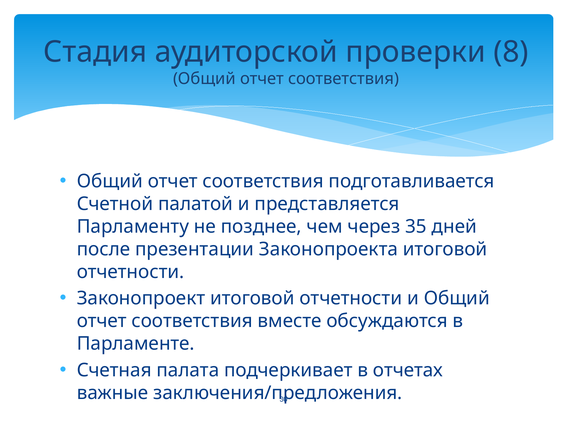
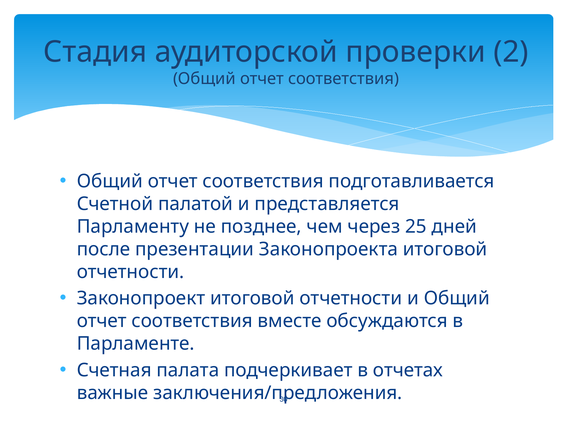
8: 8 -> 2
35: 35 -> 25
